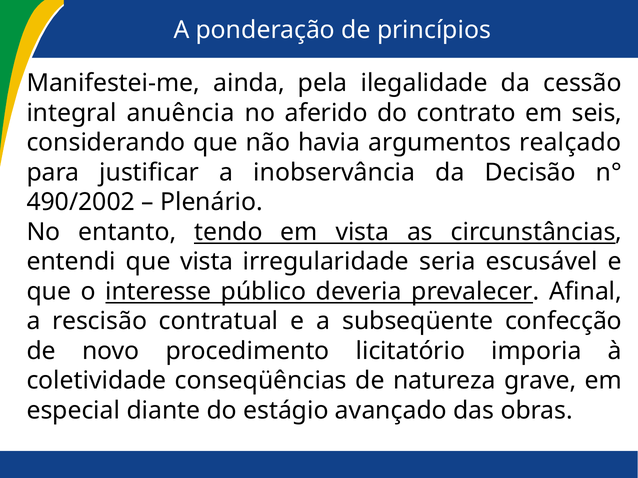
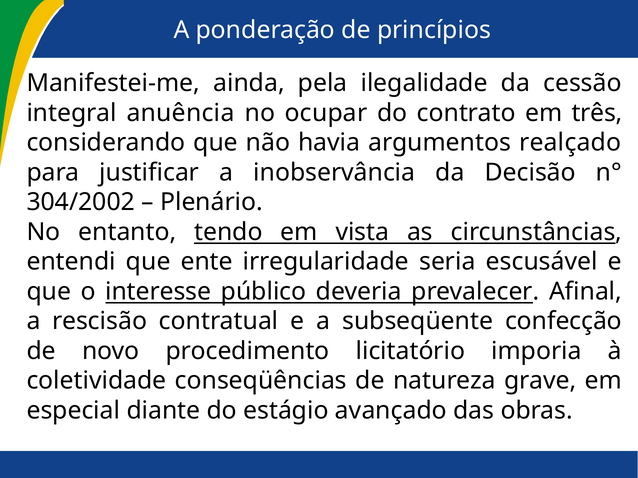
aferido: aferido -> ocupar
seis: seis -> três
490/2002: 490/2002 -> 304/2002
que vista: vista -> ente
